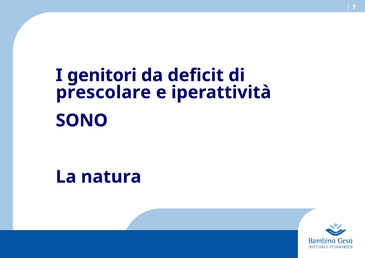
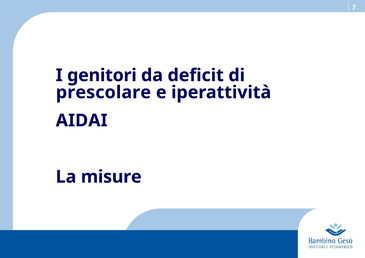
SONO: SONO -> AIDAI
natura: natura -> misure
